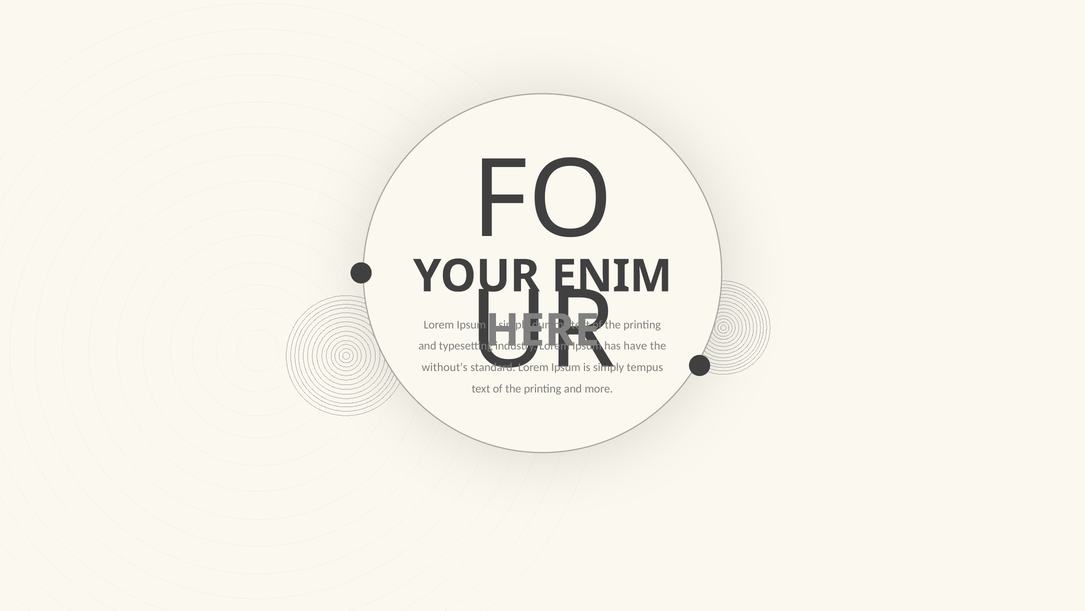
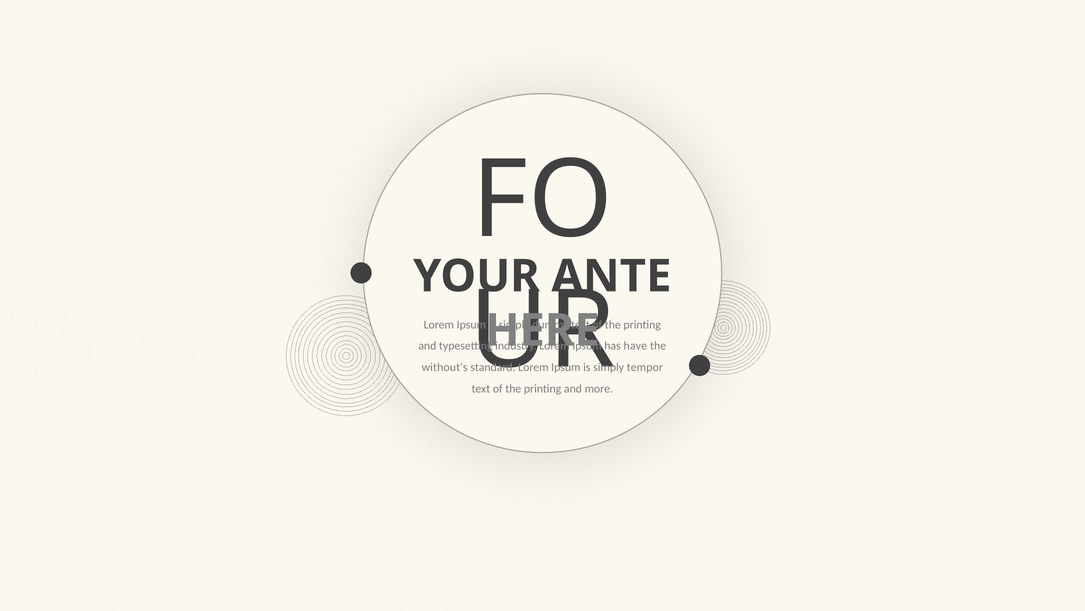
ENIM: ENIM -> ANTE
tempus: tempus -> tempor
